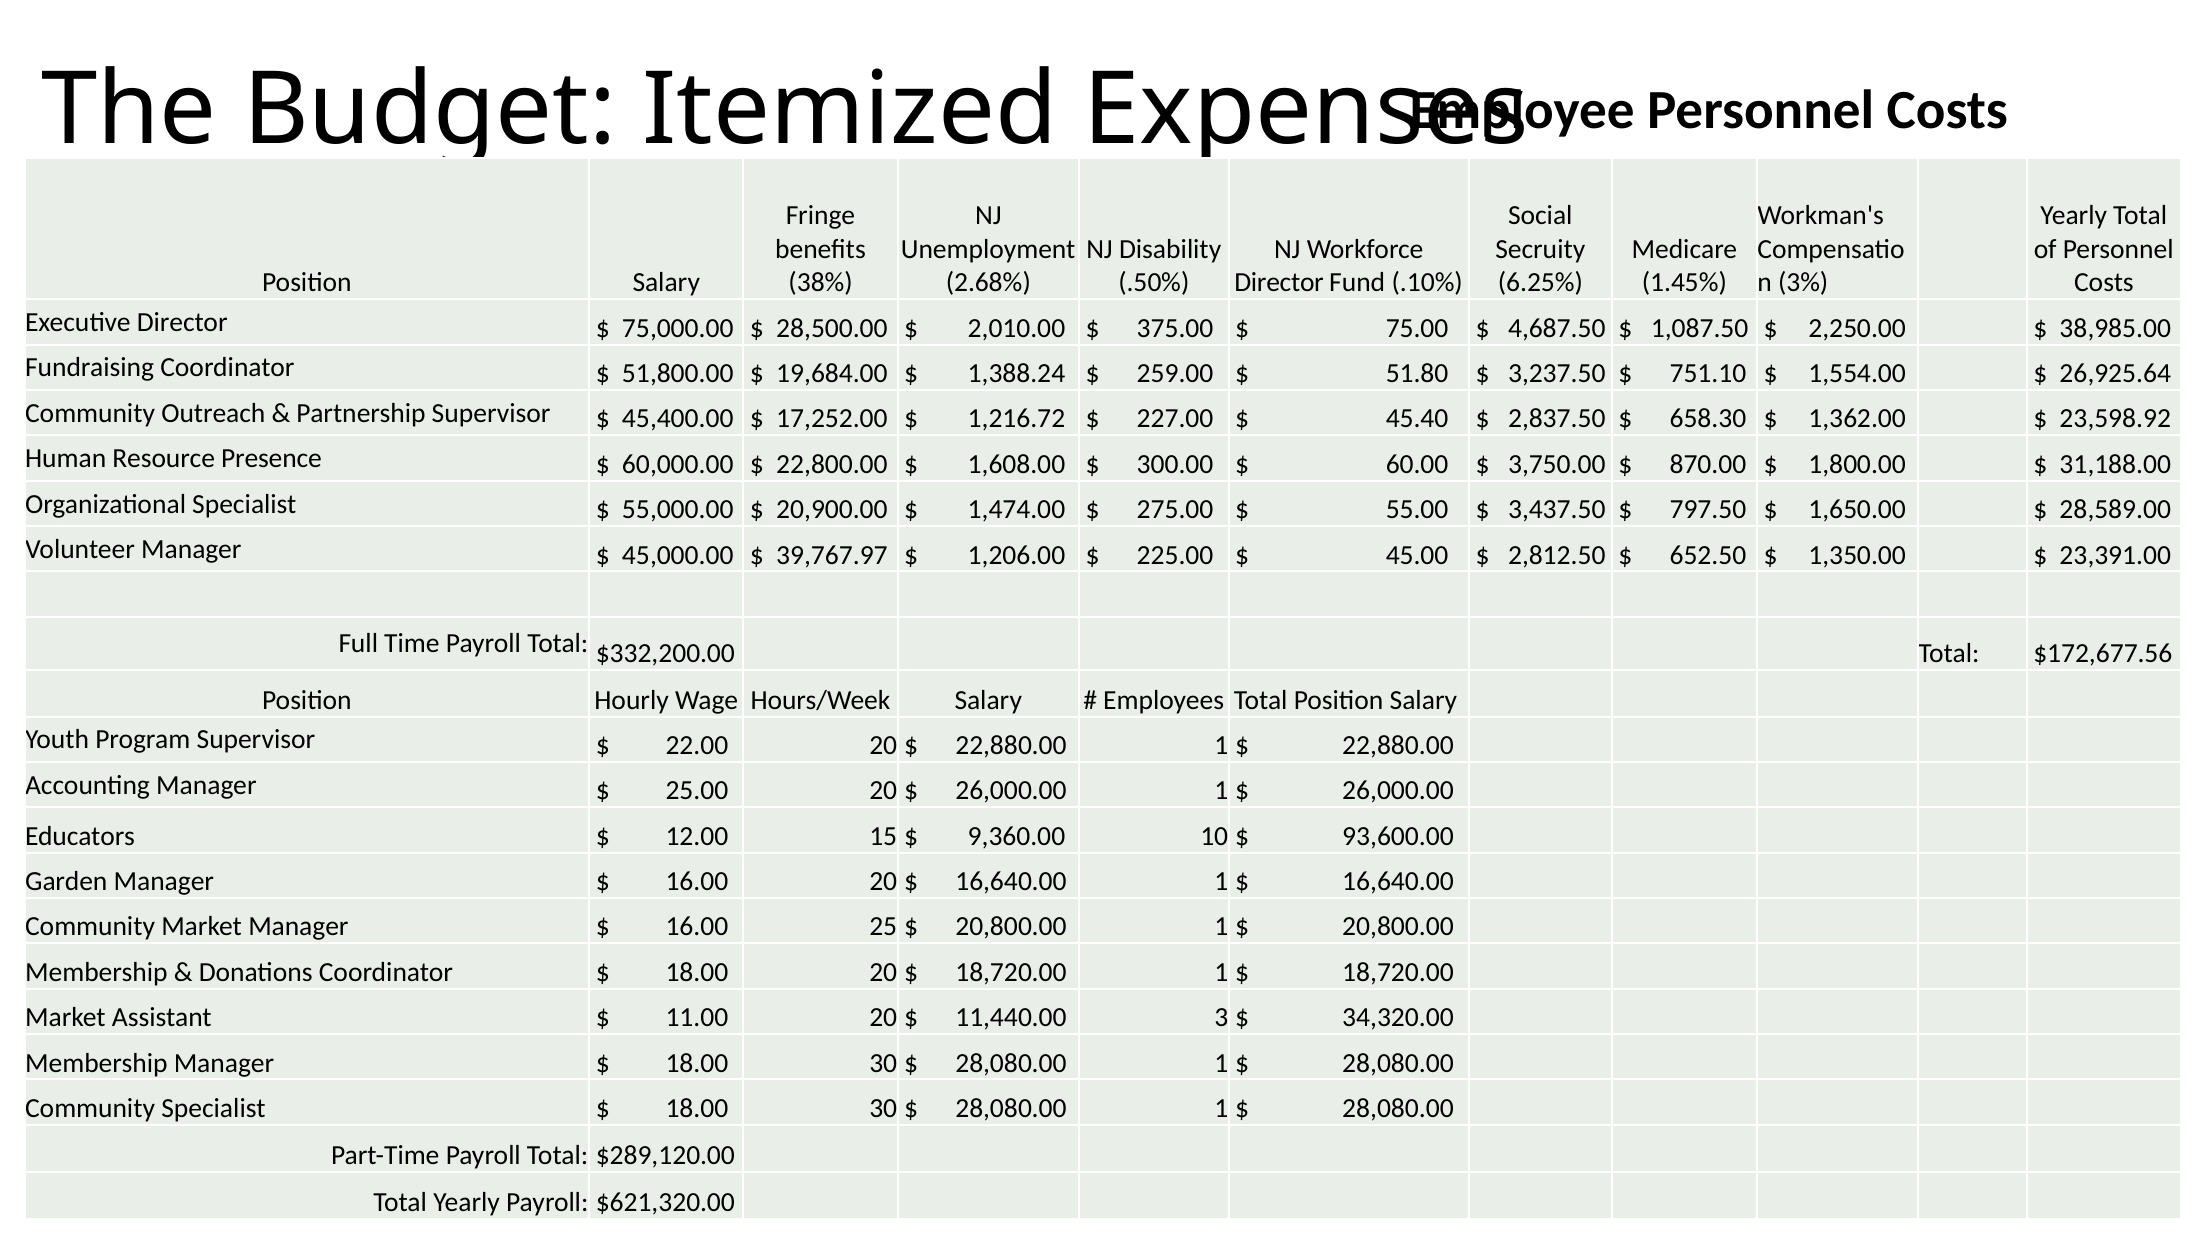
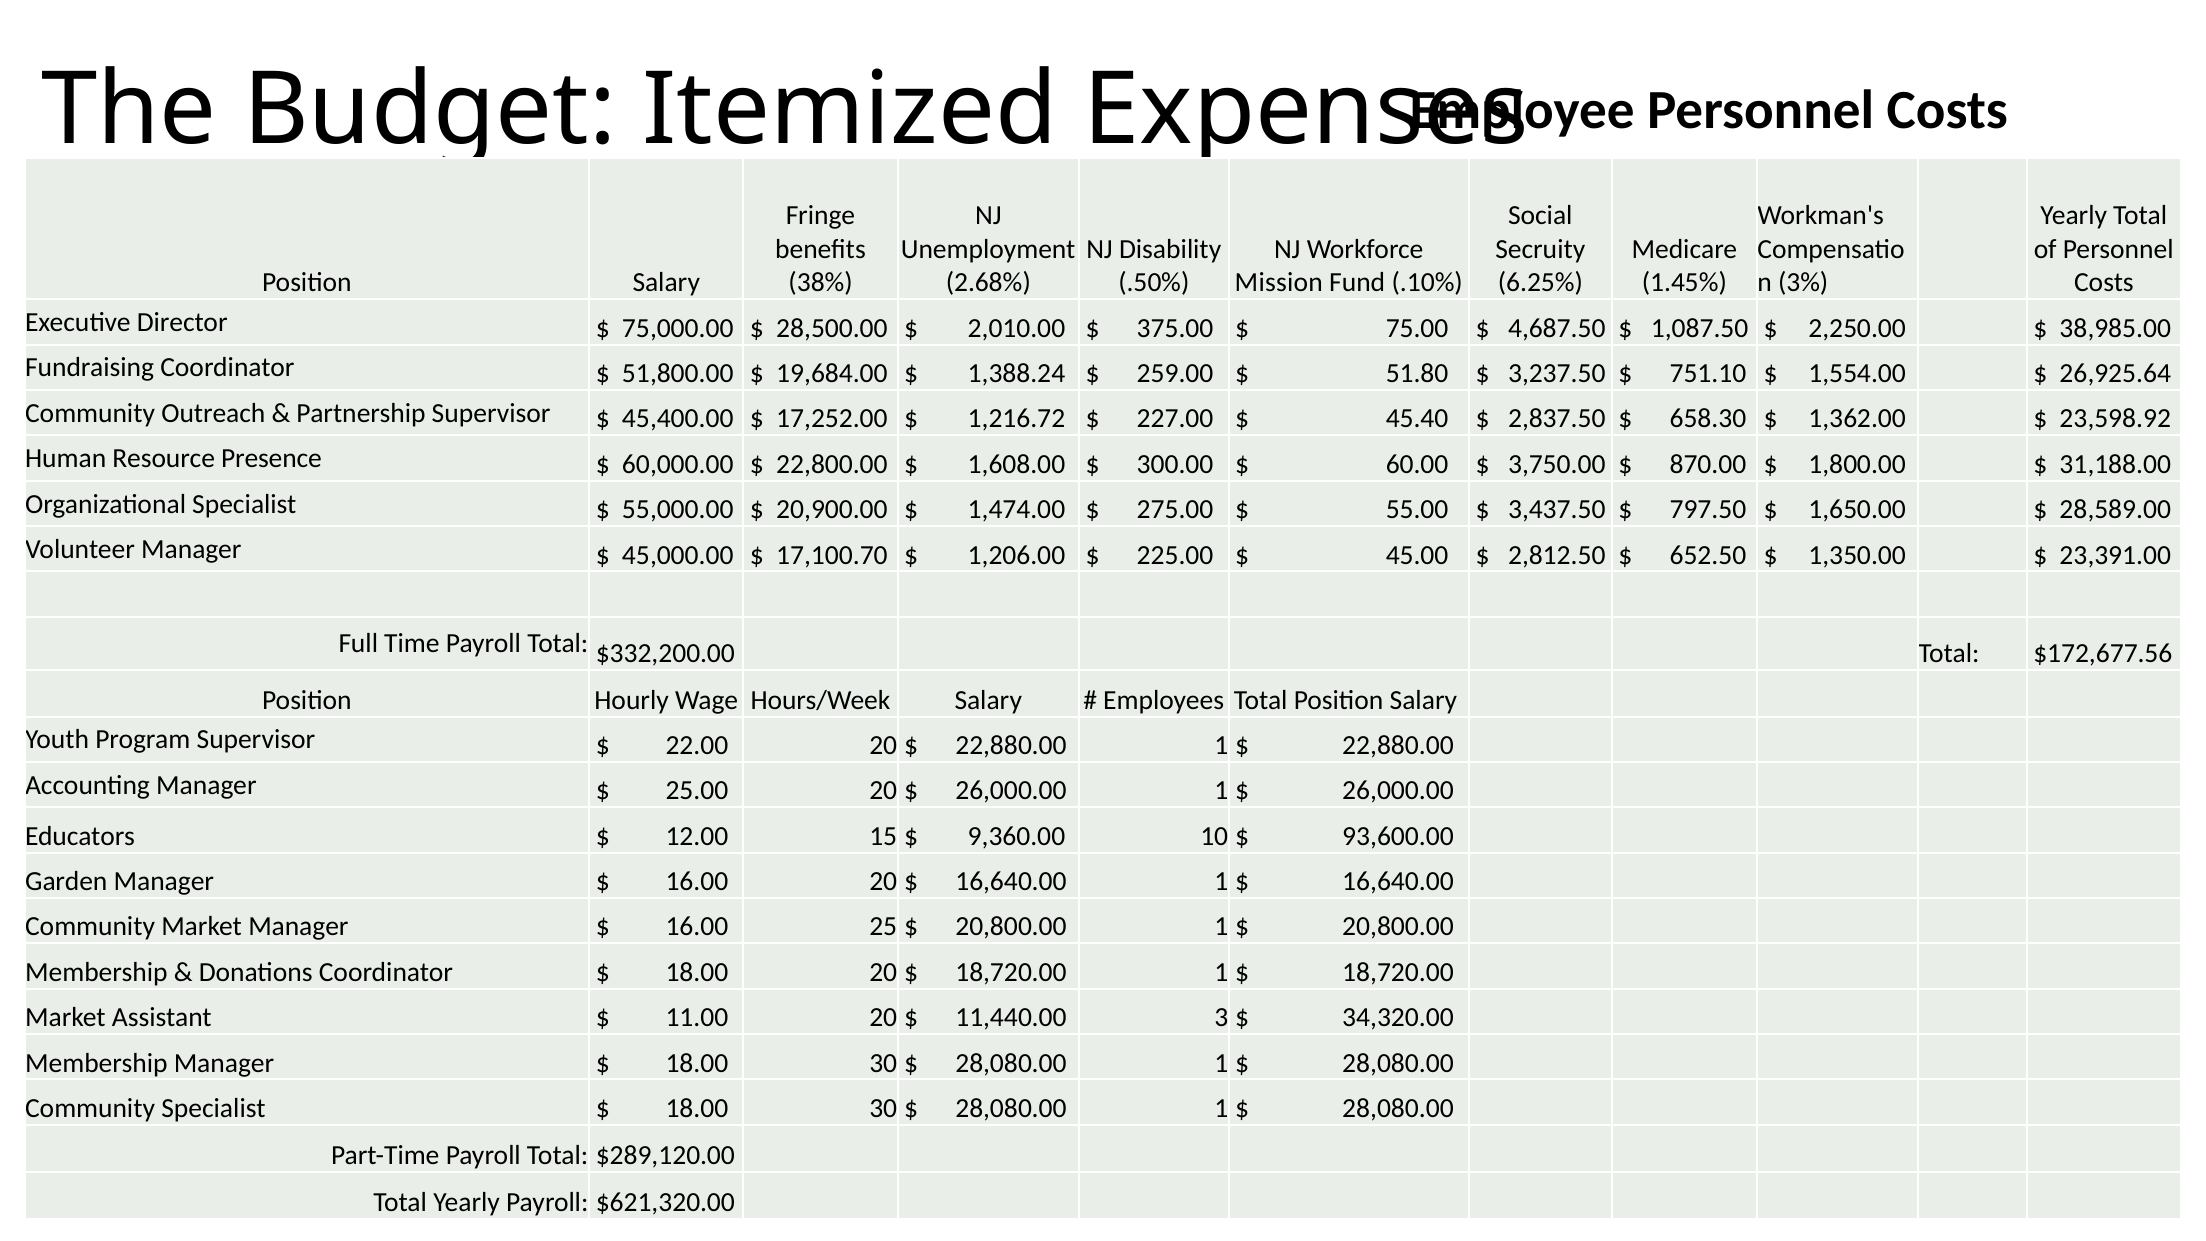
Director at (1279, 283): Director -> Mission
39,767.97: 39,767.97 -> 17,100.70
